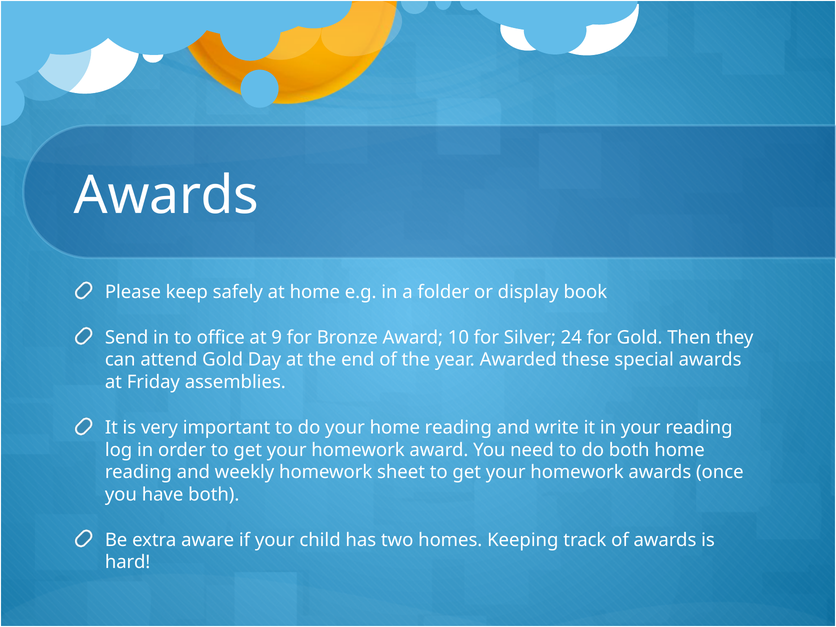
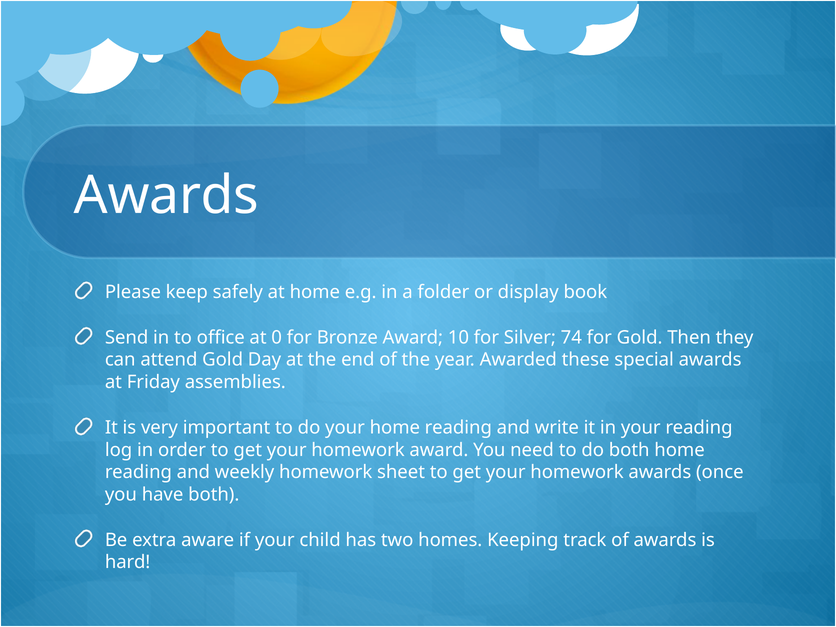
9: 9 -> 0
24: 24 -> 74
